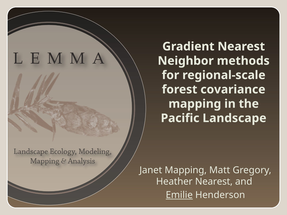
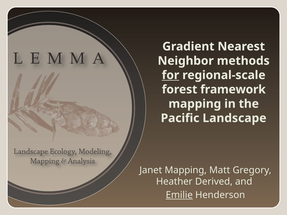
for underline: none -> present
covariance: covariance -> framework
Heather Nearest: Nearest -> Derived
